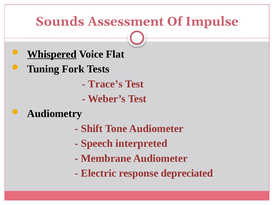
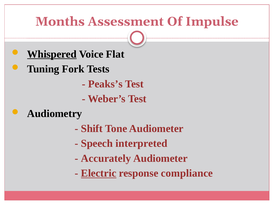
Sounds: Sounds -> Months
Trace’s: Trace’s -> Peaks’s
Membrane: Membrane -> Accurately
Electric underline: none -> present
depreciated: depreciated -> compliance
